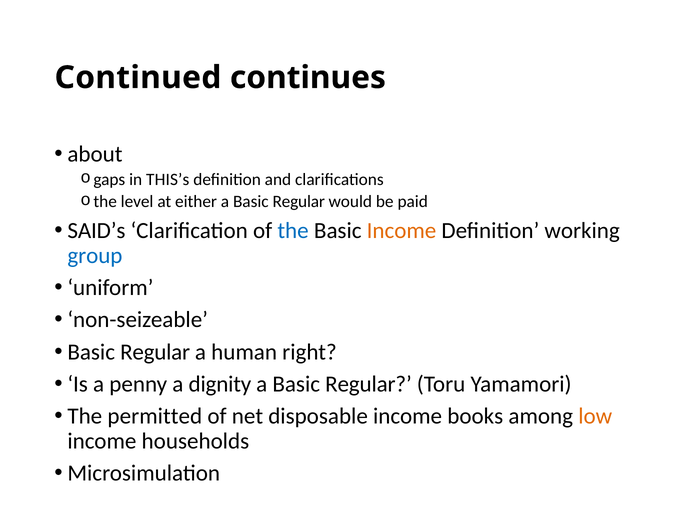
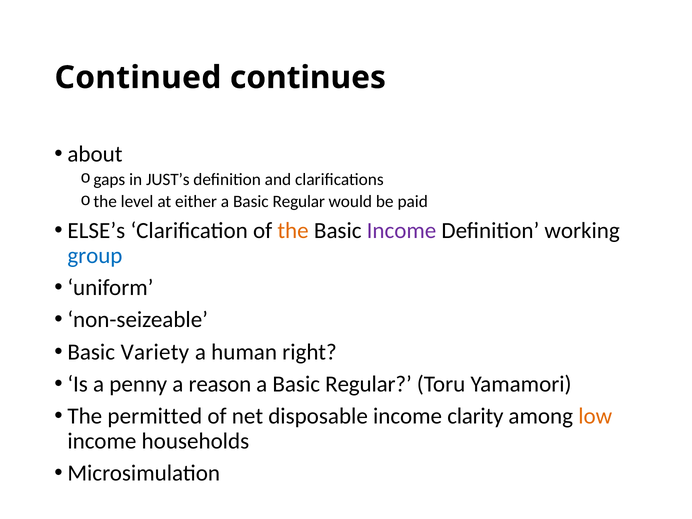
THIS’s: THIS’s -> JUST’s
SAID’s: SAID’s -> ELSE’s
the at (293, 231) colour: blue -> orange
Income at (401, 231) colour: orange -> purple
Regular at (155, 352): Regular -> Variety
dignity: dignity -> reason
books: books -> clarity
